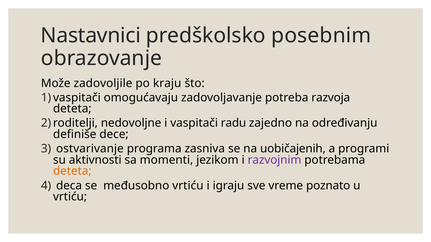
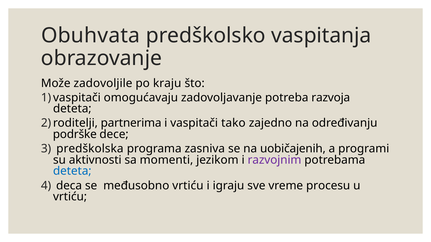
Nastavnici: Nastavnici -> Obuhvata
posebnim: posebnim -> vaspitanja
nedovoljne: nedovoljne -> partnerima
radu: radu -> tako
definiše: definiše -> podrške
ostvarivanje: ostvarivanje -> predškolska
deteta at (72, 171) colour: orange -> blue
poznato: poznato -> procesu
